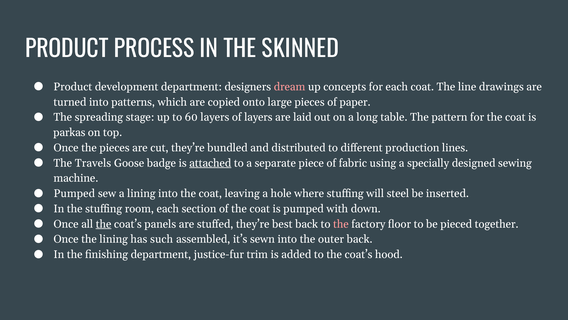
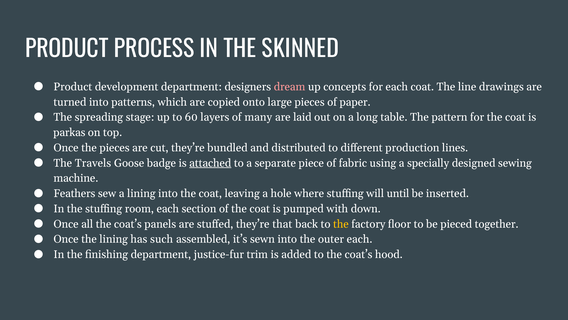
of layers: layers -> many
Pumped at (74, 193): Pumped -> Feathers
steel: steel -> until
the at (104, 224) underline: present -> none
best: best -> that
the at (341, 224) colour: pink -> yellow
outer back: back -> each
